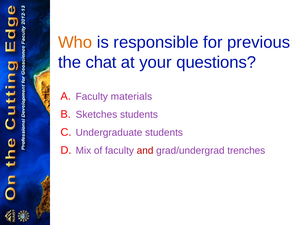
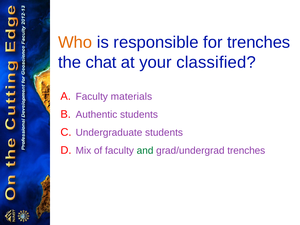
for previous: previous -> trenches
questions: questions -> classified
Sketches: Sketches -> Authentic
and colour: red -> green
